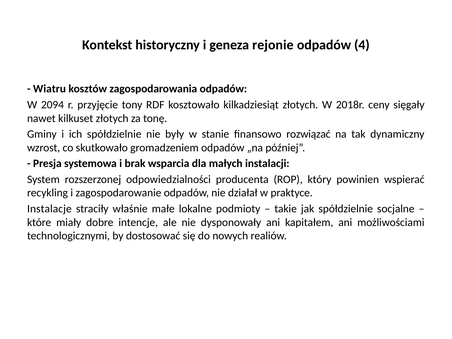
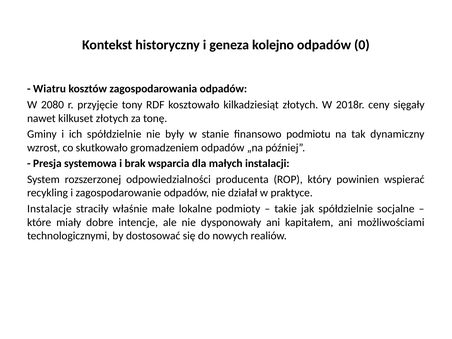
rejonie: rejonie -> kolejno
4: 4 -> 0
2094: 2094 -> 2080
rozwiązać: rozwiązać -> podmiotu
